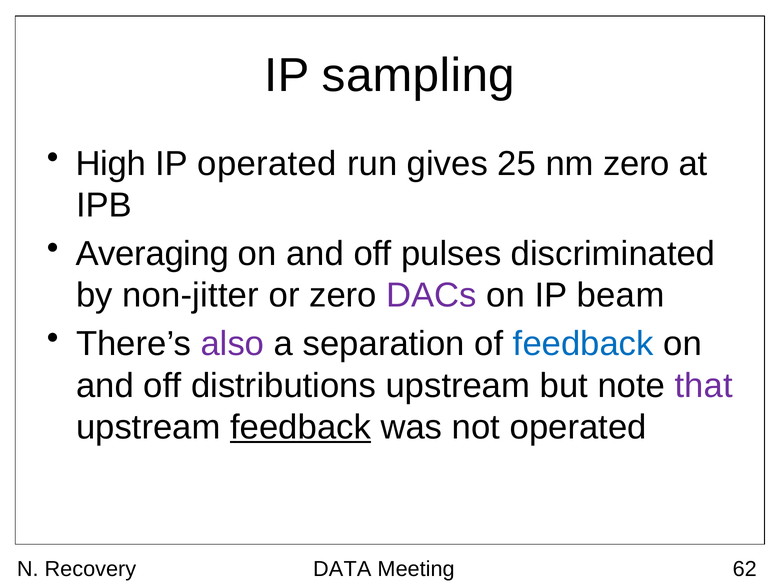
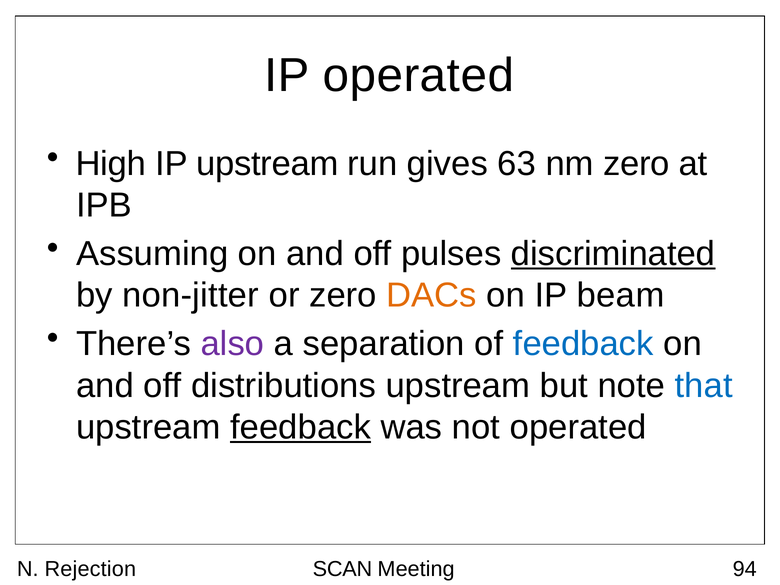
IP sampling: sampling -> operated
IP operated: operated -> upstream
25: 25 -> 63
Averaging: Averaging -> Assuming
discriminated underline: none -> present
DACs colour: purple -> orange
that colour: purple -> blue
Recovery: Recovery -> Rejection
DATA: DATA -> SCAN
62: 62 -> 94
